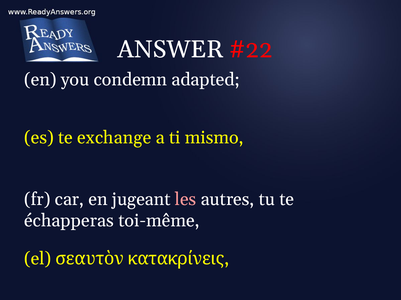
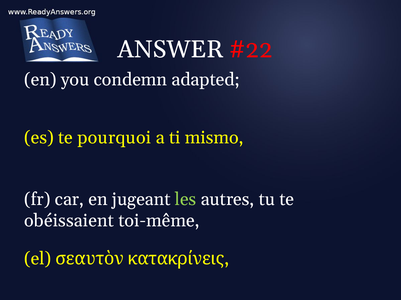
exchange: exchange -> pourquoi
les colour: pink -> light green
échapperas: échapperas -> obéissaient
